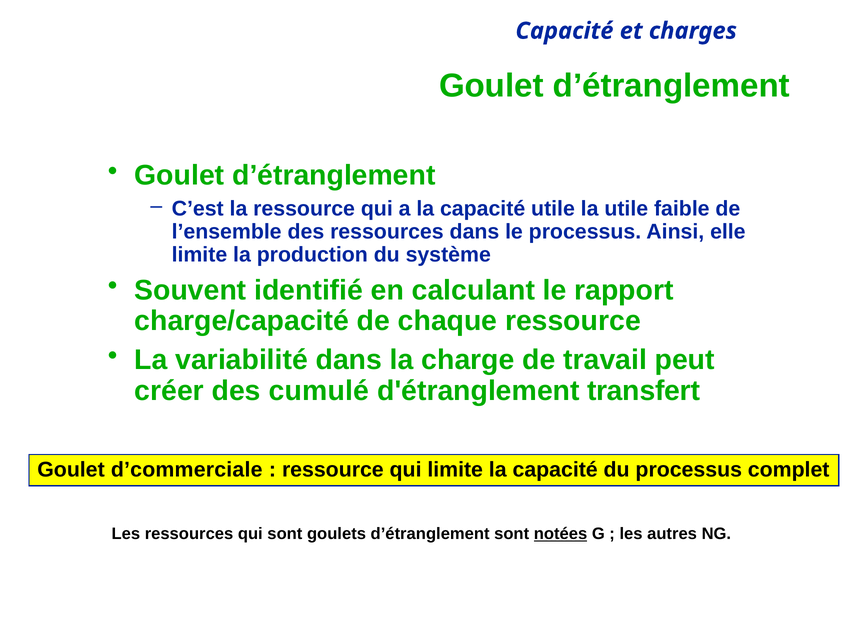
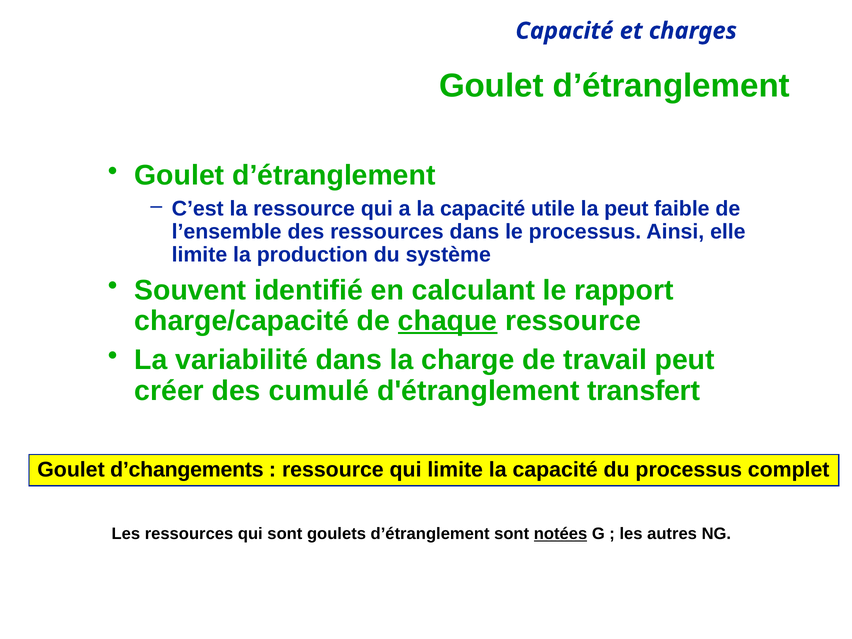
la utile: utile -> peut
chaque underline: none -> present
d’commerciale: d’commerciale -> d’changements
